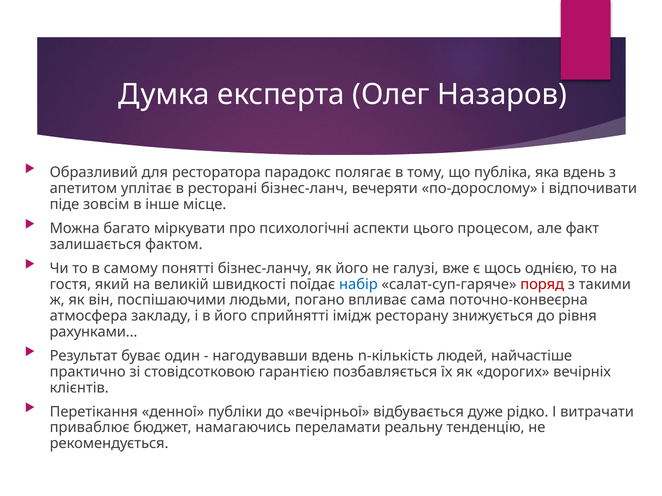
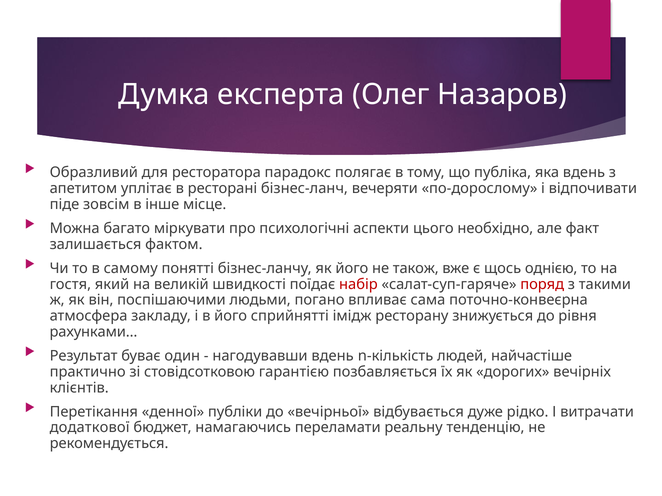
процесом: процесом -> необхідно
галузі: галузі -> також
набір colour: blue -> red
приваблює: приваблює -> додаткової
